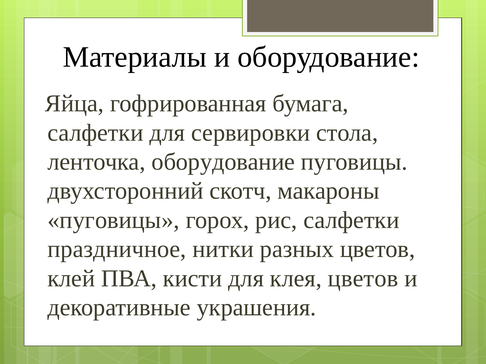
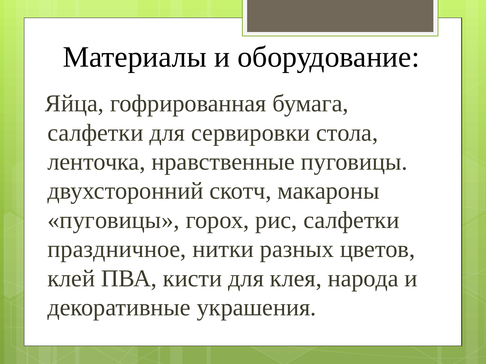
ленточка оборудование: оборудование -> нравственные
клея цветов: цветов -> народа
